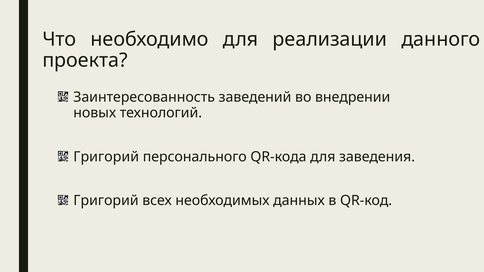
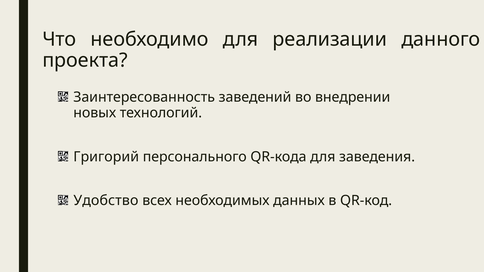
Григорий at (106, 201): Григорий -> Удобство
